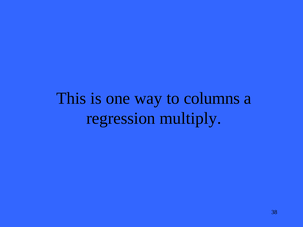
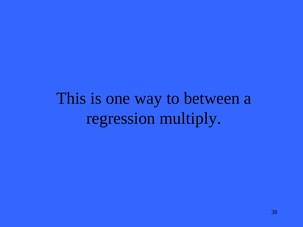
columns: columns -> between
